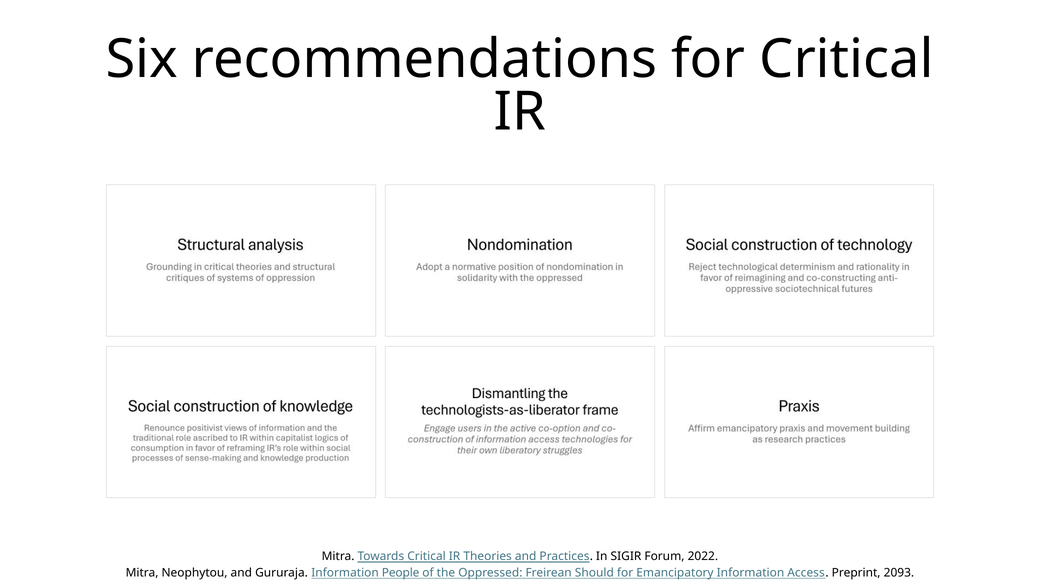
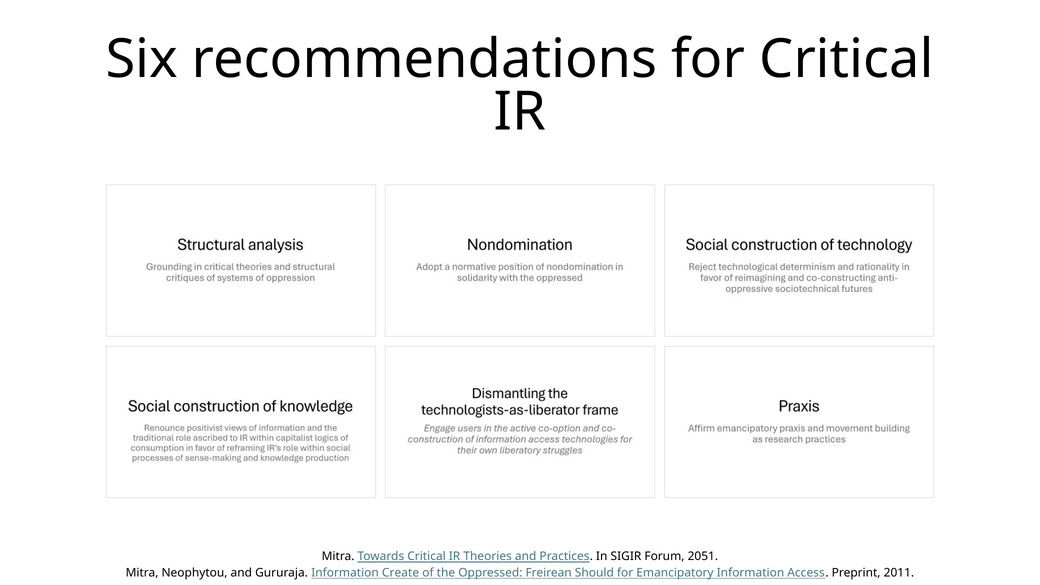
2022: 2022 -> 2051
People: People -> Create
2093: 2093 -> 2011
